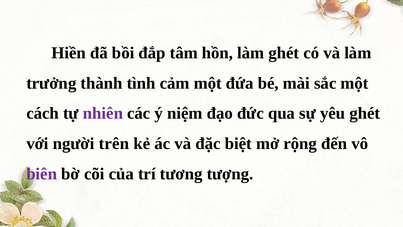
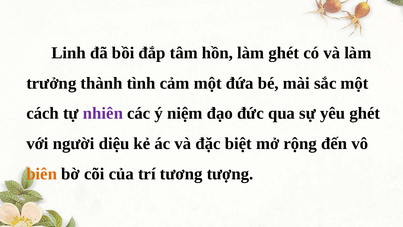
Hiền: Hiền -> Linh
trên: trên -> diệu
biên colour: purple -> orange
